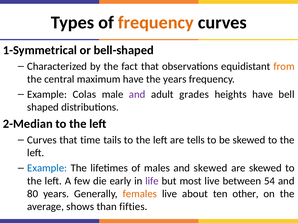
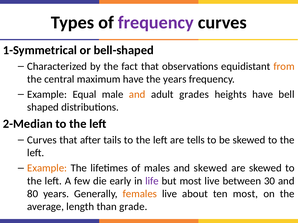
frequency at (156, 23) colour: orange -> purple
Colas: Colas -> Equal
and at (137, 95) colour: purple -> orange
time: time -> after
Example at (47, 168) colour: blue -> orange
54: 54 -> 30
ten other: other -> most
shows: shows -> length
fifties: fifties -> grade
